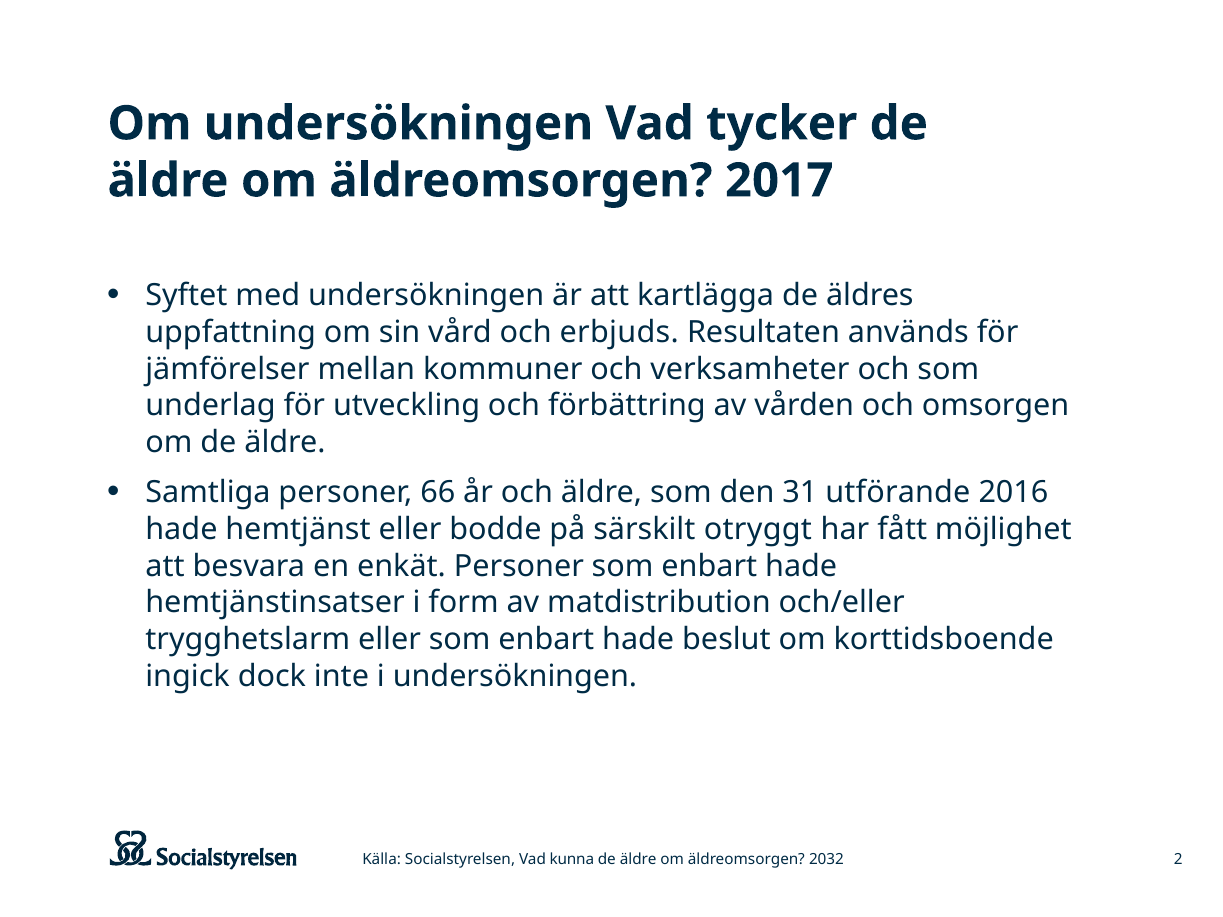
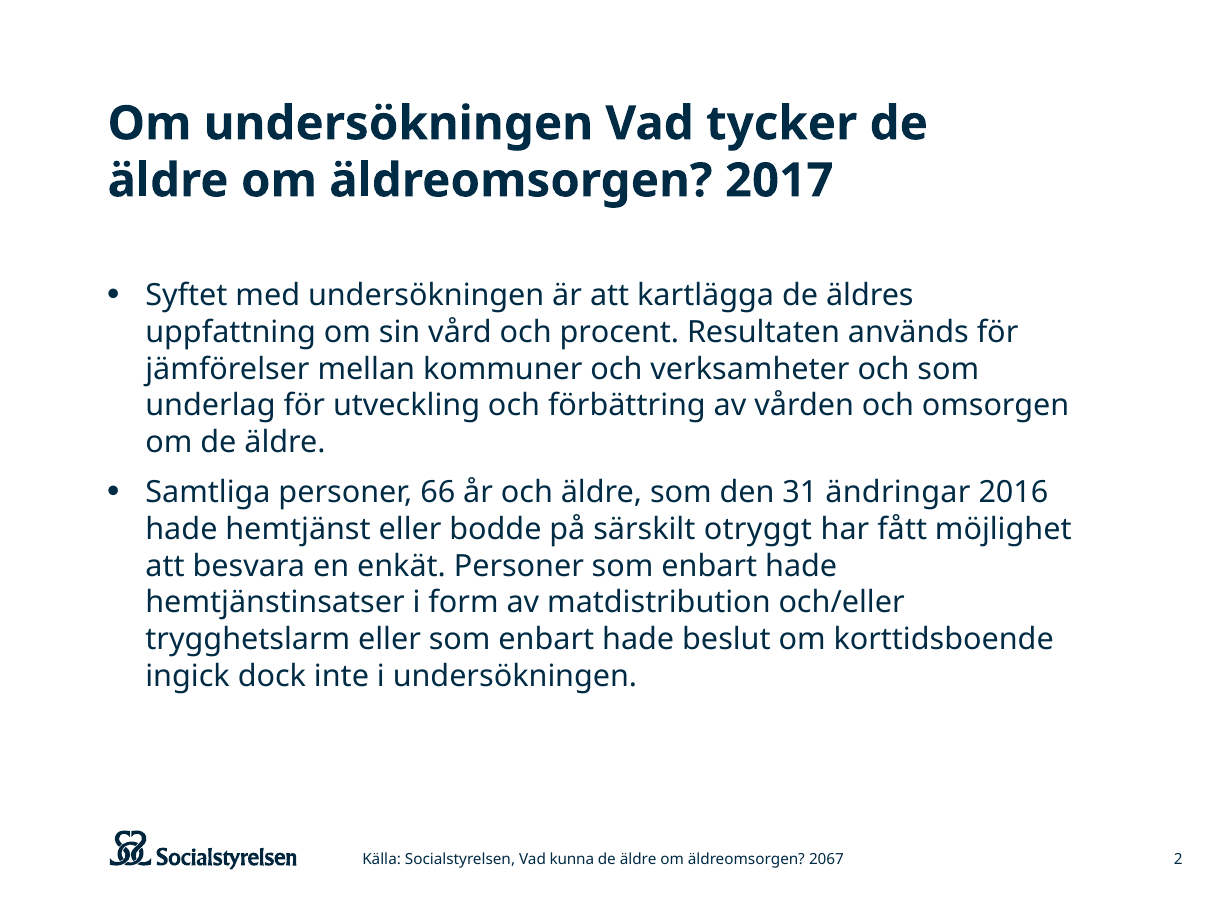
erbjuds: erbjuds -> procent
utförande: utförande -> ändringar
2032: 2032 -> 2067
